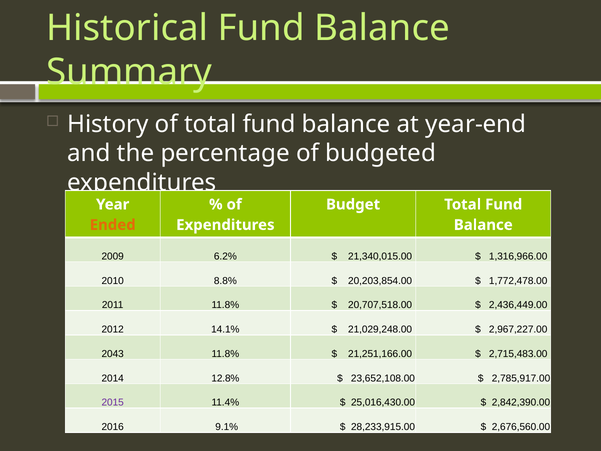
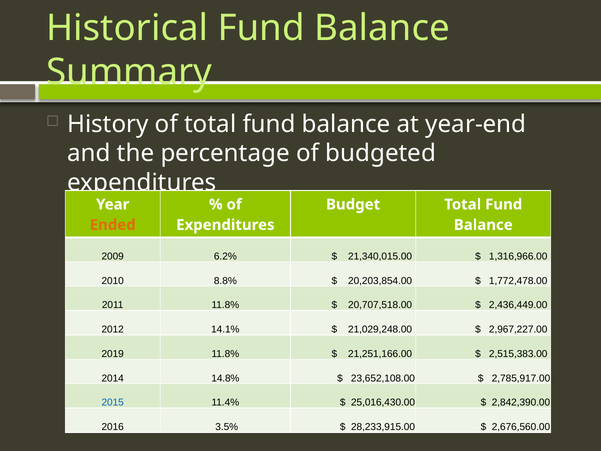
2043: 2043 -> 2019
2,715,483.00: 2,715,483.00 -> 2,515,383.00
12.8%: 12.8% -> 14.8%
2015 colour: purple -> blue
9.1%: 9.1% -> 3.5%
